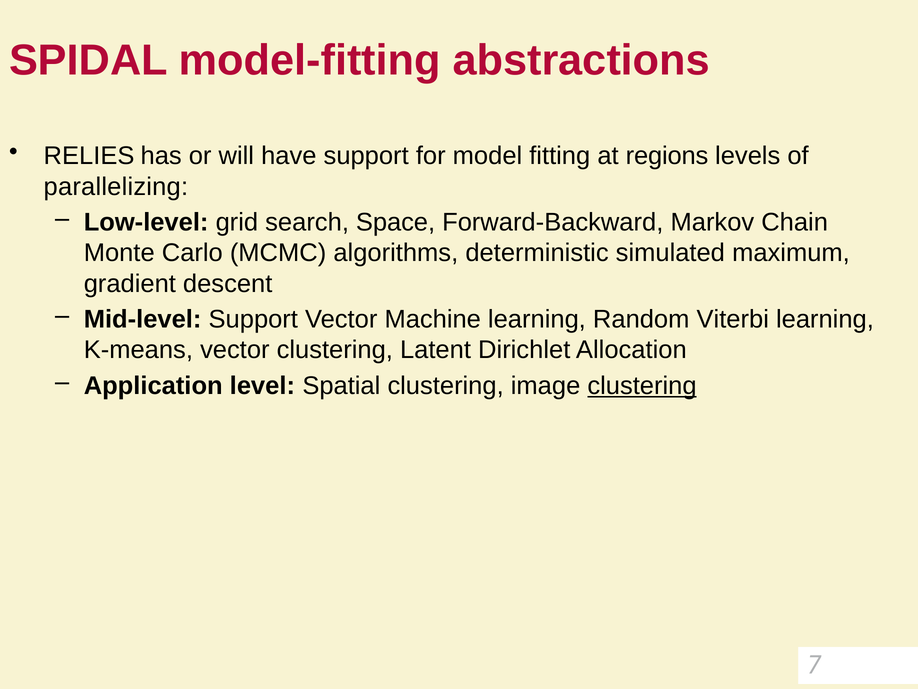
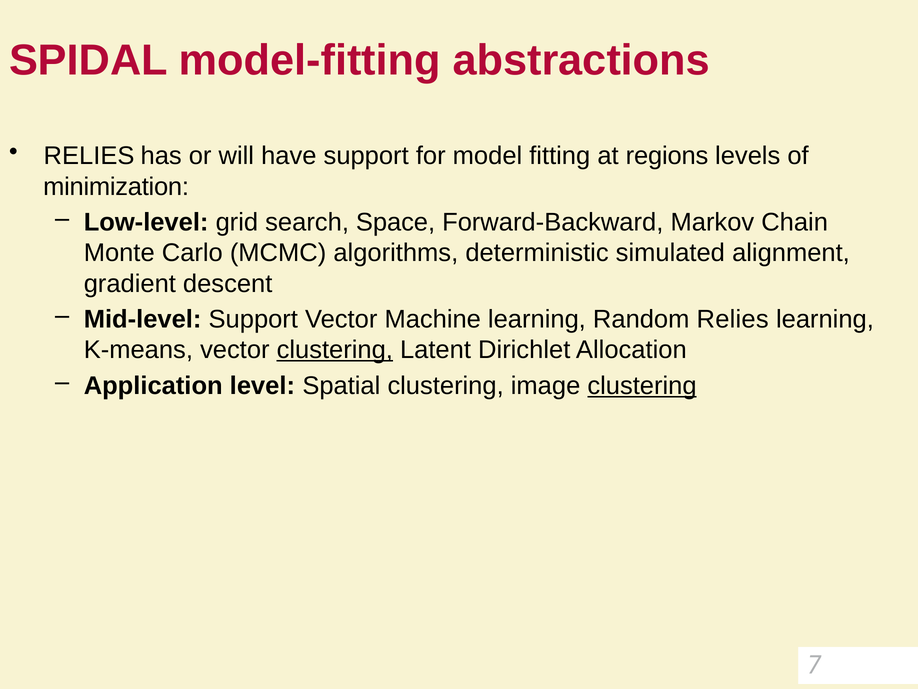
parallelizing: parallelizing -> minimization
maximum: maximum -> alignment
Random Viterbi: Viterbi -> Relies
clustering at (335, 350) underline: none -> present
